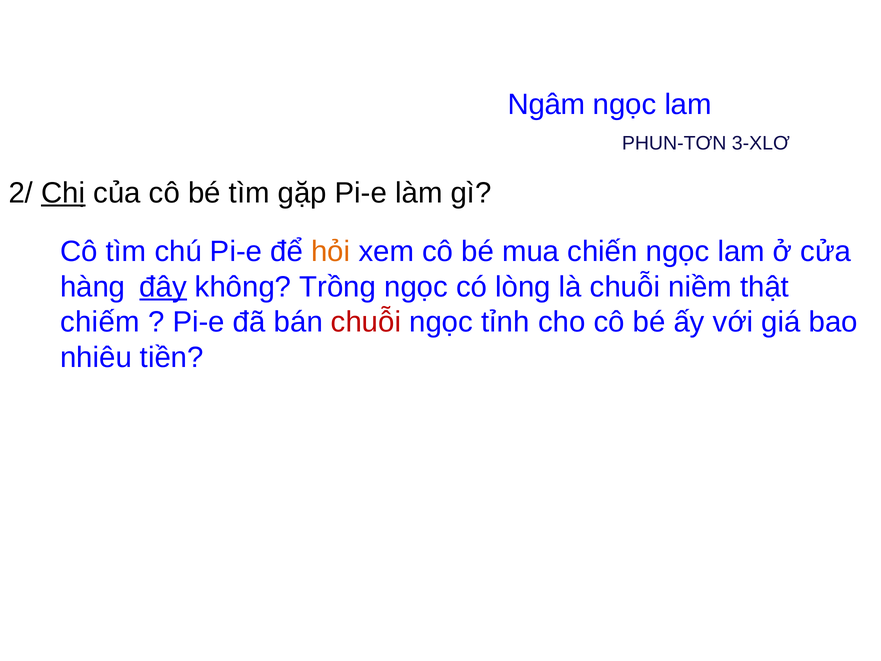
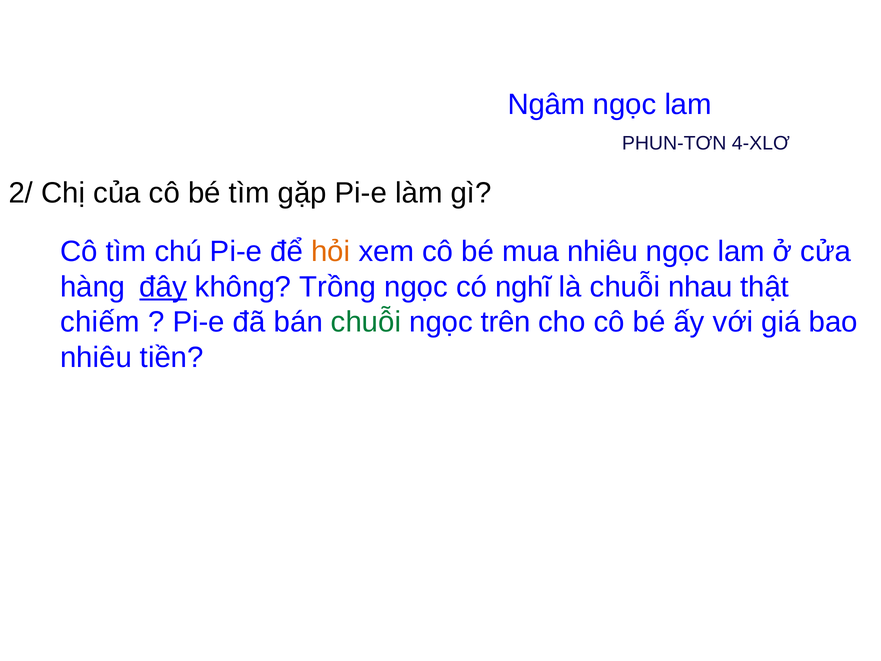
3-XLƠ: 3-XLƠ -> 4-XLƠ
Chị underline: present -> none
mua chiến: chiến -> nhiêu
lòng: lòng -> nghĩ
niềm: niềm -> nhau
chuỗi at (366, 322) colour: red -> green
tỉnh: tỉnh -> trên
